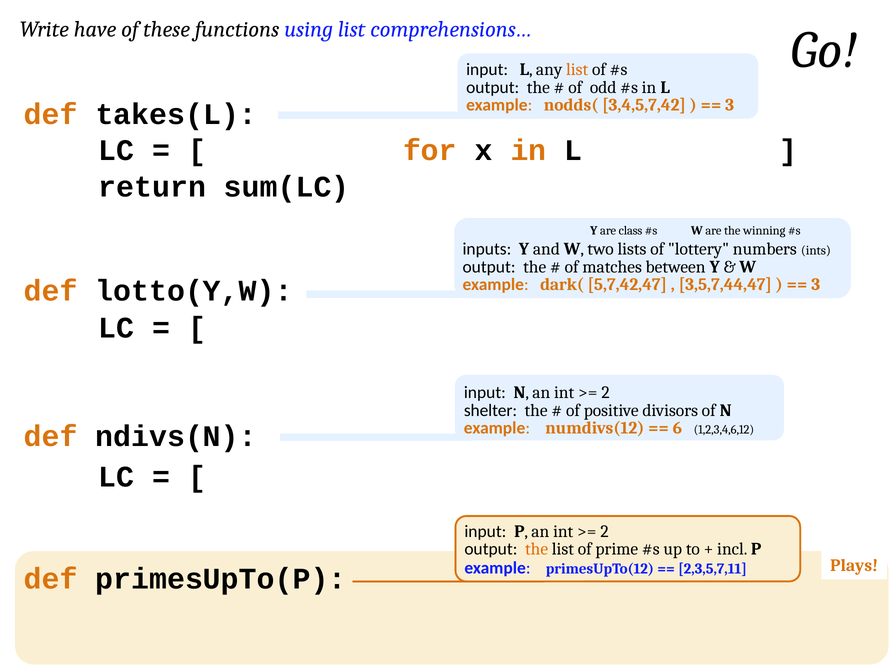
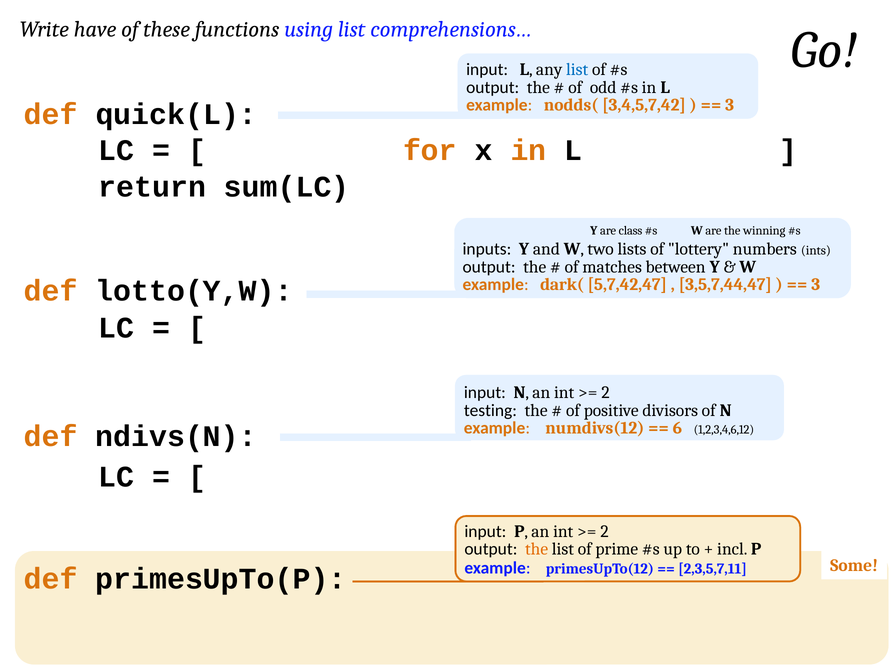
list at (577, 70) colour: orange -> blue
takes(L: takes(L -> quick(L
shelter: shelter -> testing
Plays: Plays -> Some
